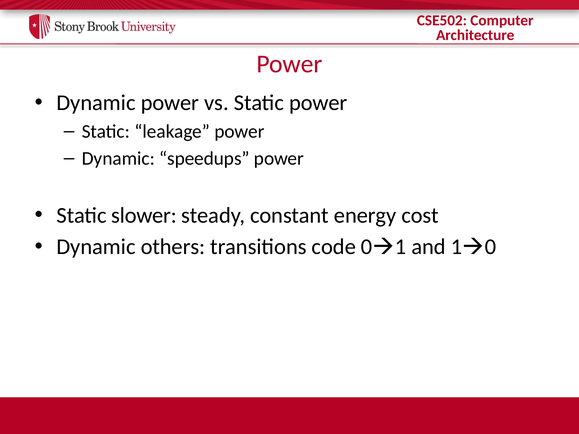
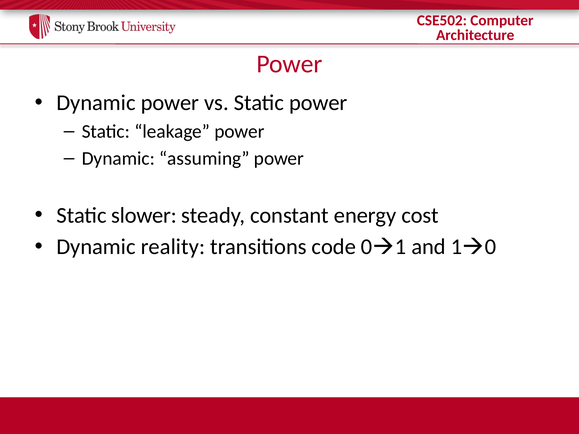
speedups: speedups -> assuming
others: others -> reality
